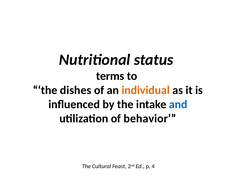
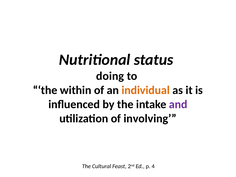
terms: terms -> doing
dishes: dishes -> within
and colour: blue -> purple
behavior: behavior -> involving
